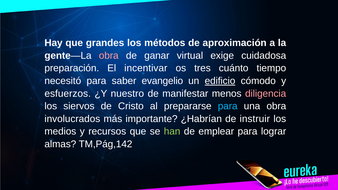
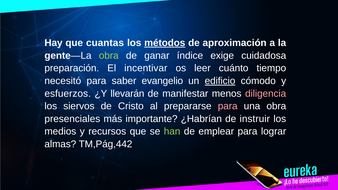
grandes: grandes -> cuantas
métodos underline: none -> present
obra at (109, 56) colour: pink -> light green
virtual: virtual -> índice
tres: tres -> leer
nuestro: nuestro -> llevarán
para at (228, 106) colour: light blue -> pink
involucrados: involucrados -> presenciales
TM,Pág,142: TM,Pág,142 -> TM,Pág,442
